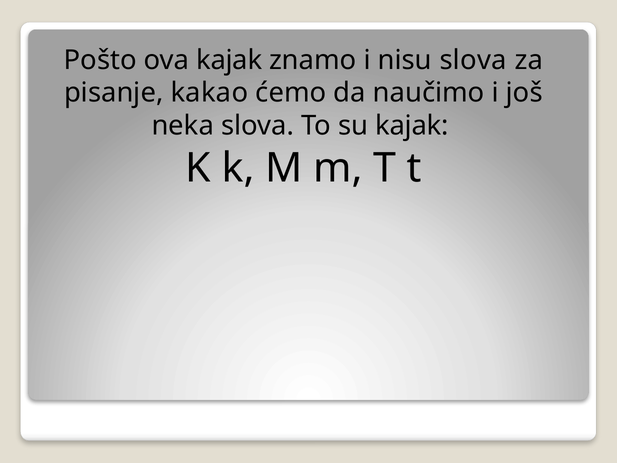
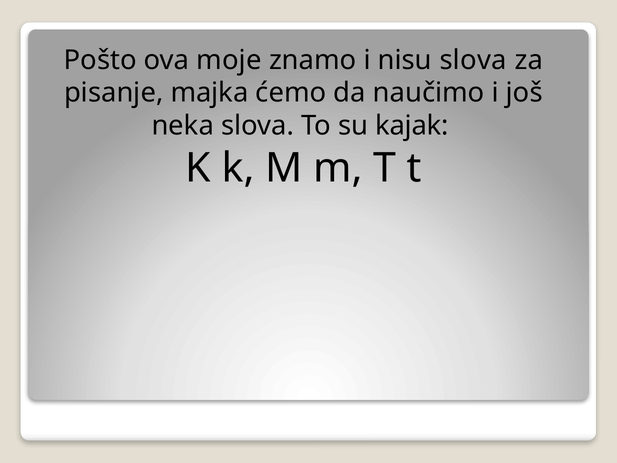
ova kajak: kajak -> moje
kakao: kakao -> majka
